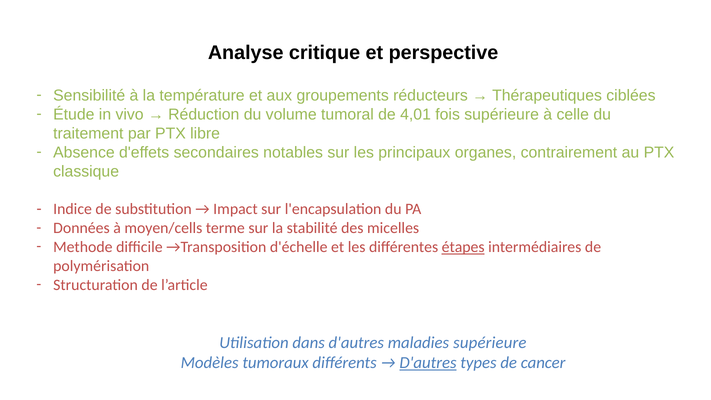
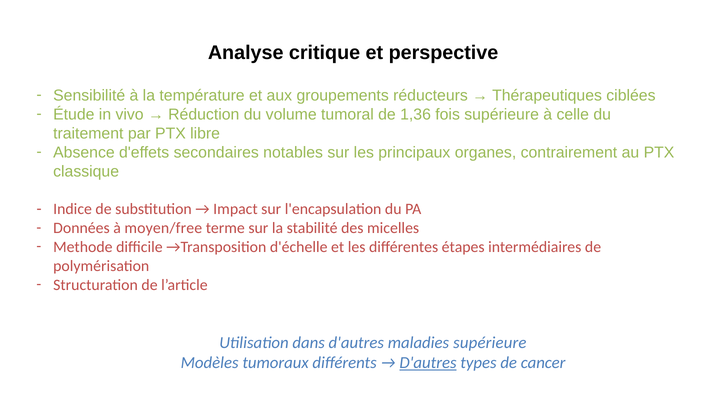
4,01: 4,01 -> 1,36
moyen/cells: moyen/cells -> moyen/free
étapes underline: present -> none
